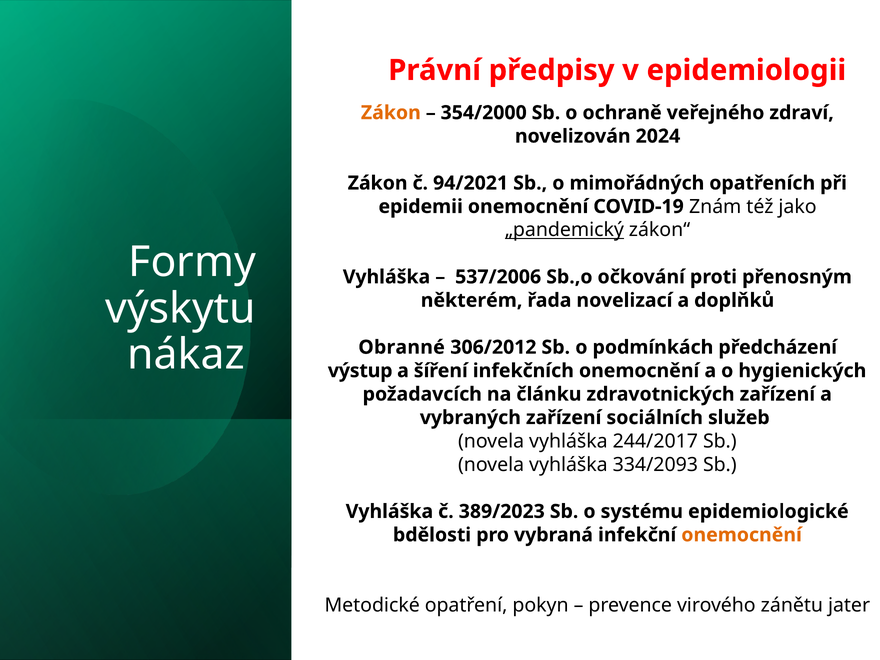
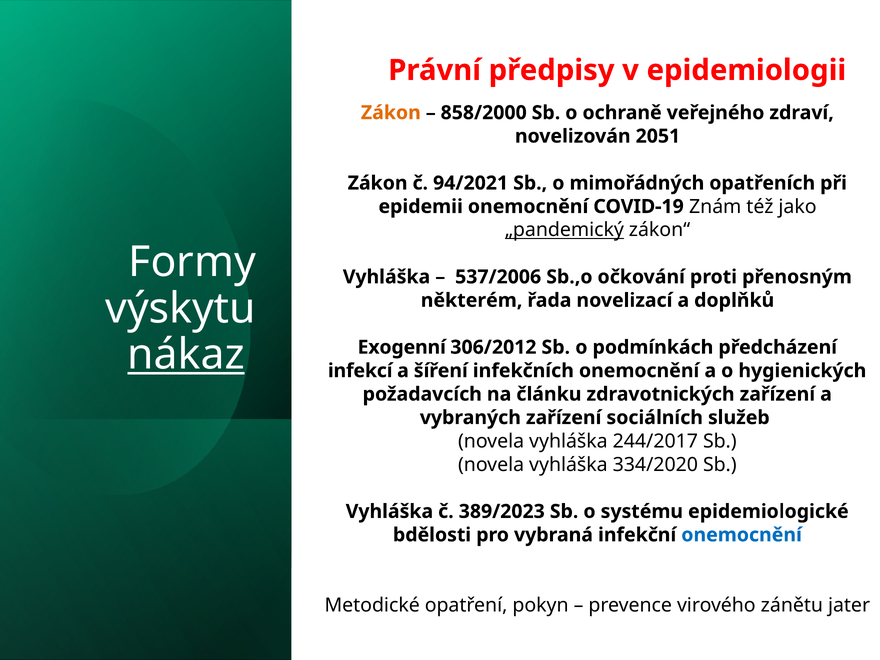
354/2000: 354/2000 -> 858/2000
2024: 2024 -> 2051
nákaz underline: none -> present
Obranné: Obranné -> Exogenní
výstup: výstup -> infekcí
334/2093: 334/2093 -> 334/2020
onemocnění at (742, 535) colour: orange -> blue
